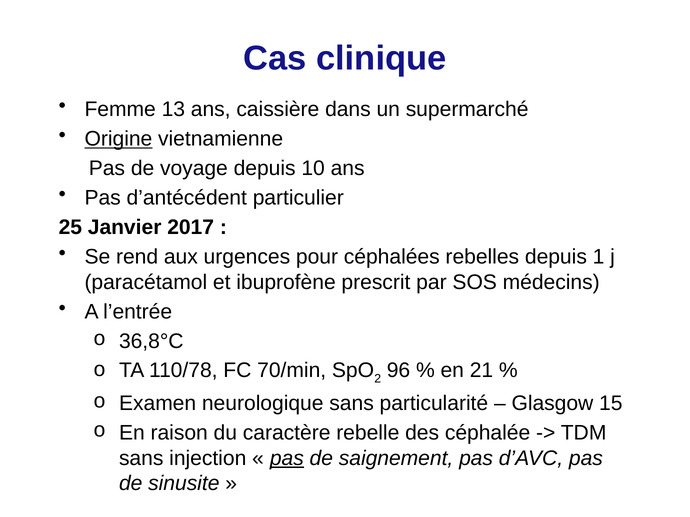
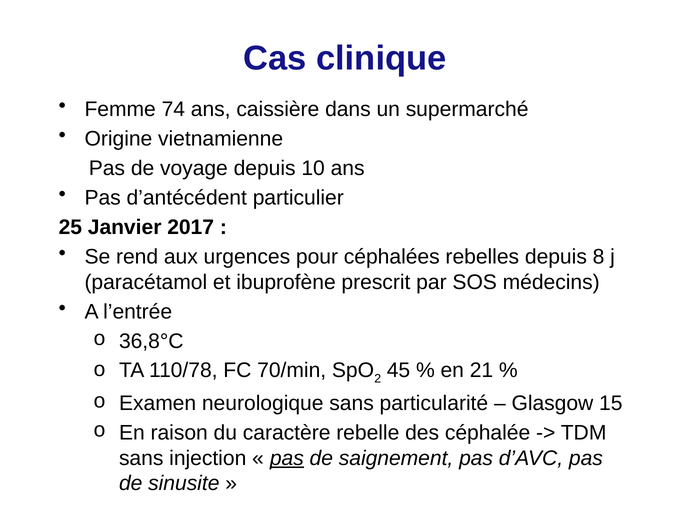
13: 13 -> 74
Origine underline: present -> none
1: 1 -> 8
96: 96 -> 45
